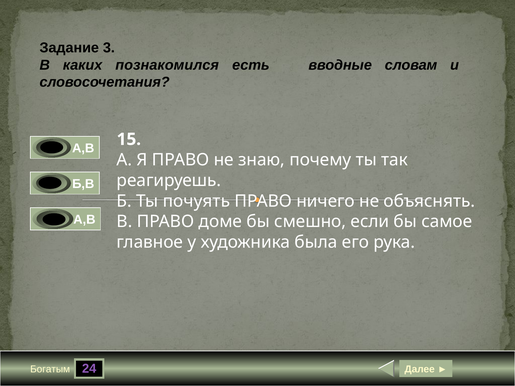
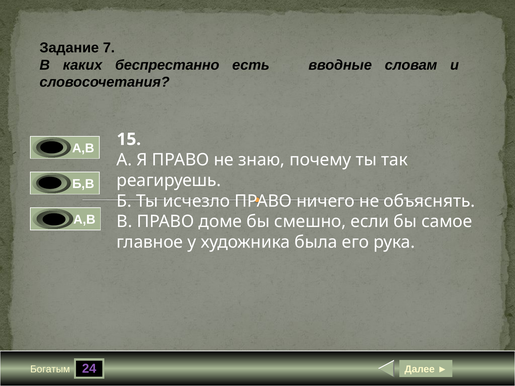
3: 3 -> 7
познакомился: познакомился -> беспрестанно
почуять: почуять -> исчезло
